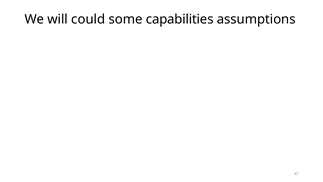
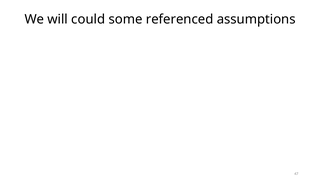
capabilities: capabilities -> referenced
